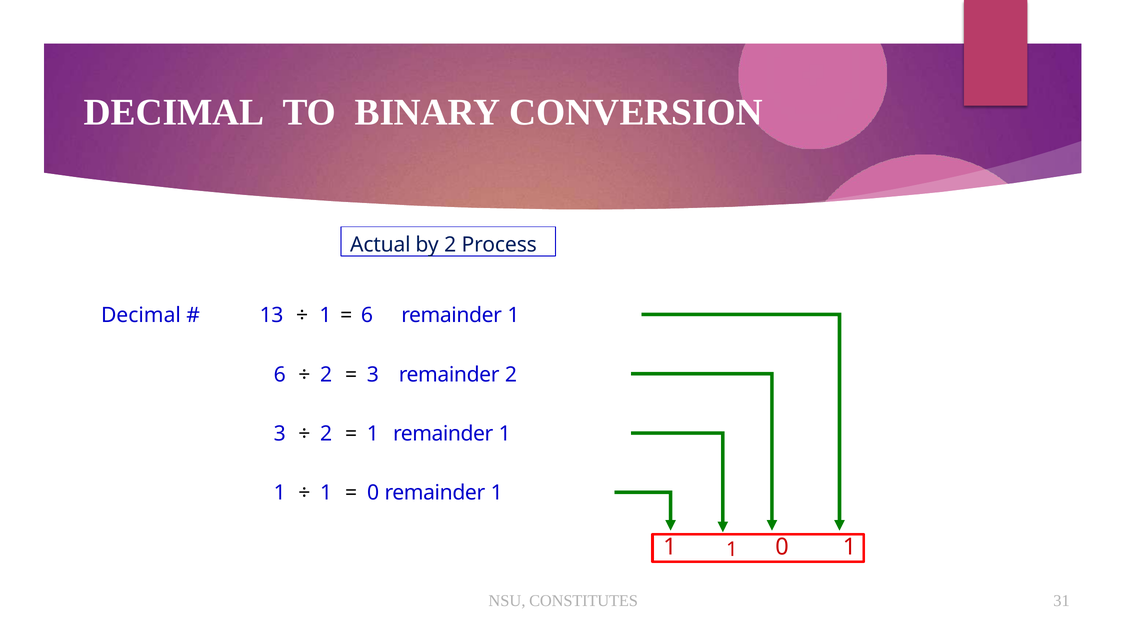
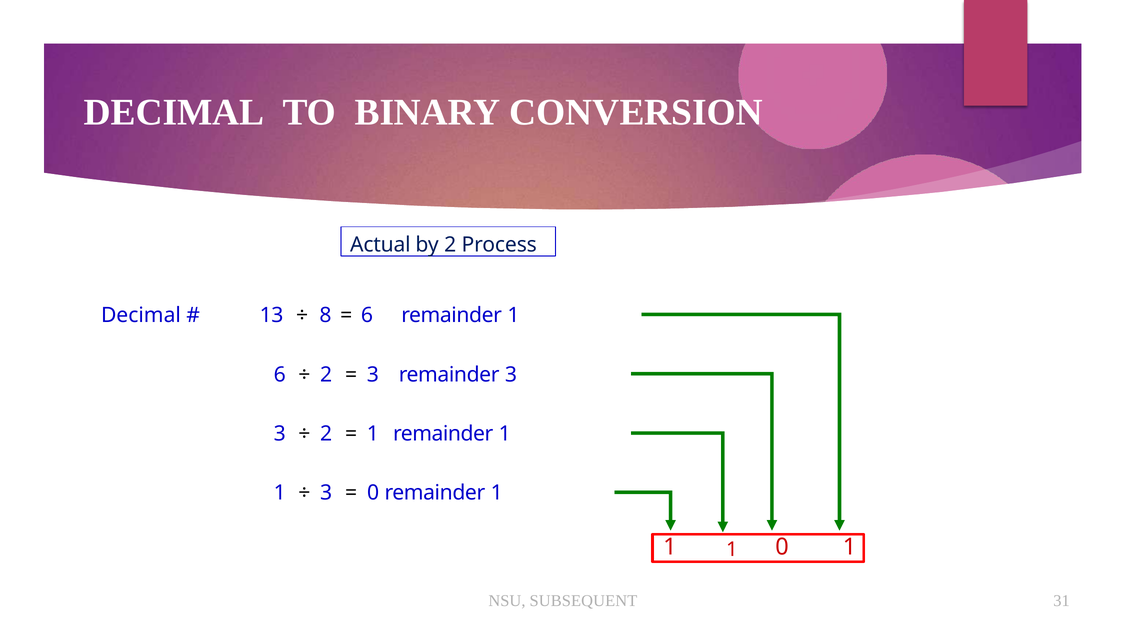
1 at (325, 315): 1 -> 8
remainder 2: 2 -> 3
1 at (326, 492): 1 -> 3
CONSTITUTES: CONSTITUTES -> SUBSEQUENT
